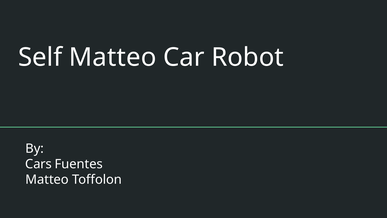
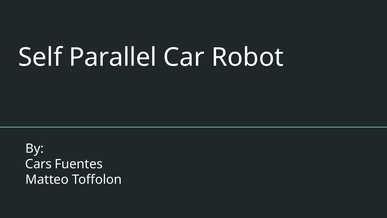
Self Matteo: Matteo -> Parallel
